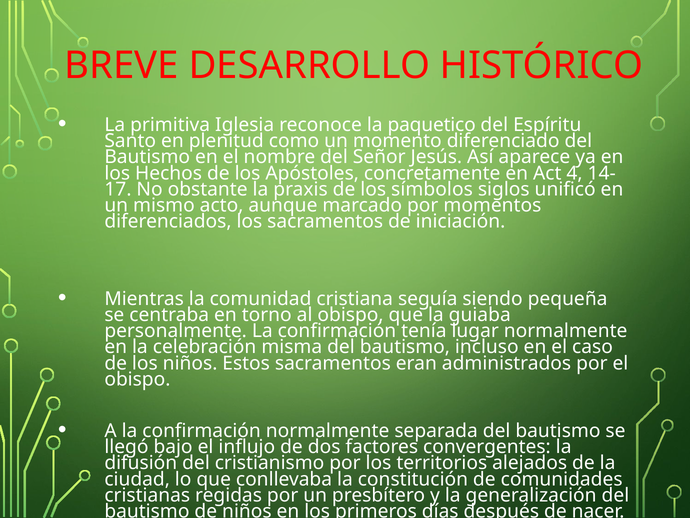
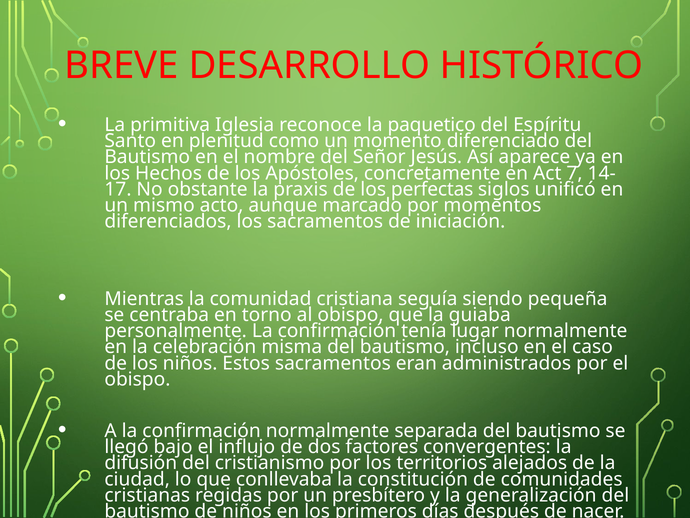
4: 4 -> 7
símbolos: símbolos -> perfectas
